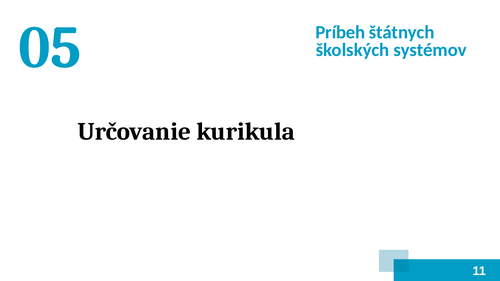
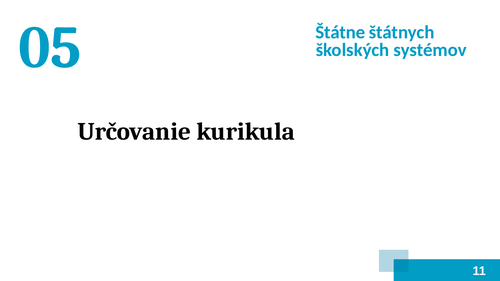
Príbeh: Príbeh -> Štátne
